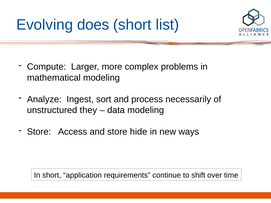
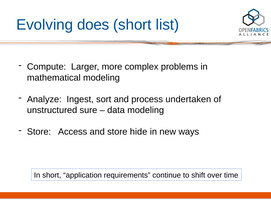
necessarily: necessarily -> undertaken
they: they -> sure
